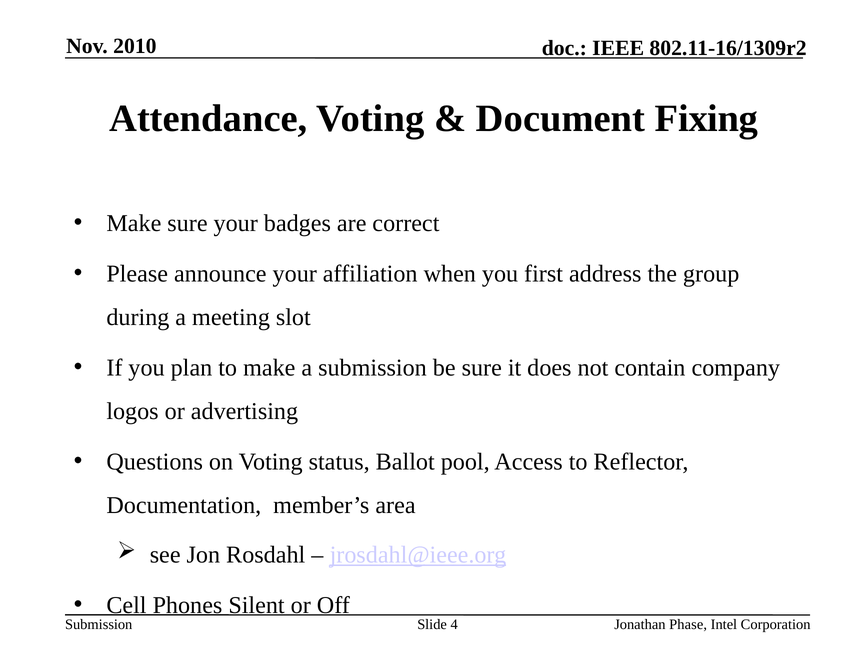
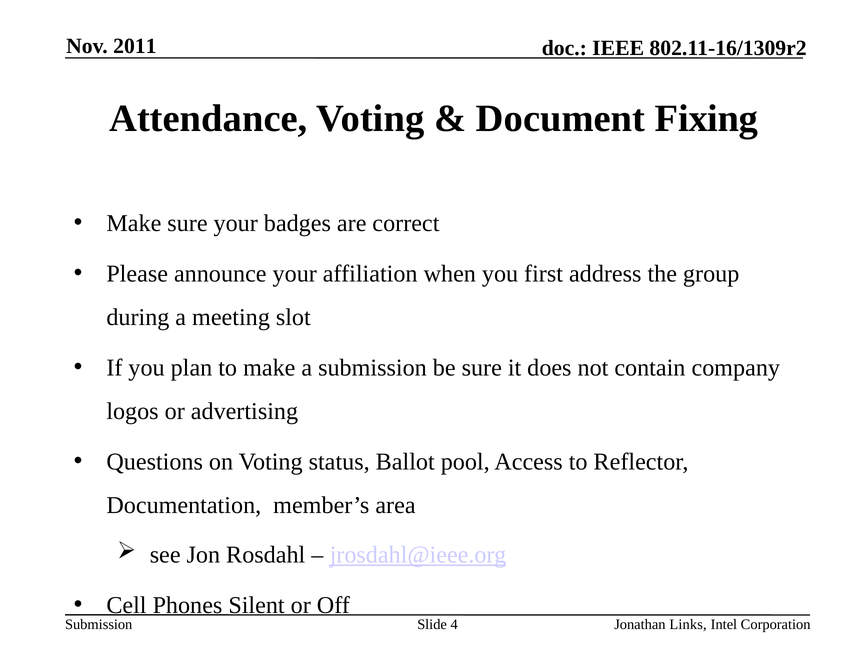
2010: 2010 -> 2011
Phase: Phase -> Links
